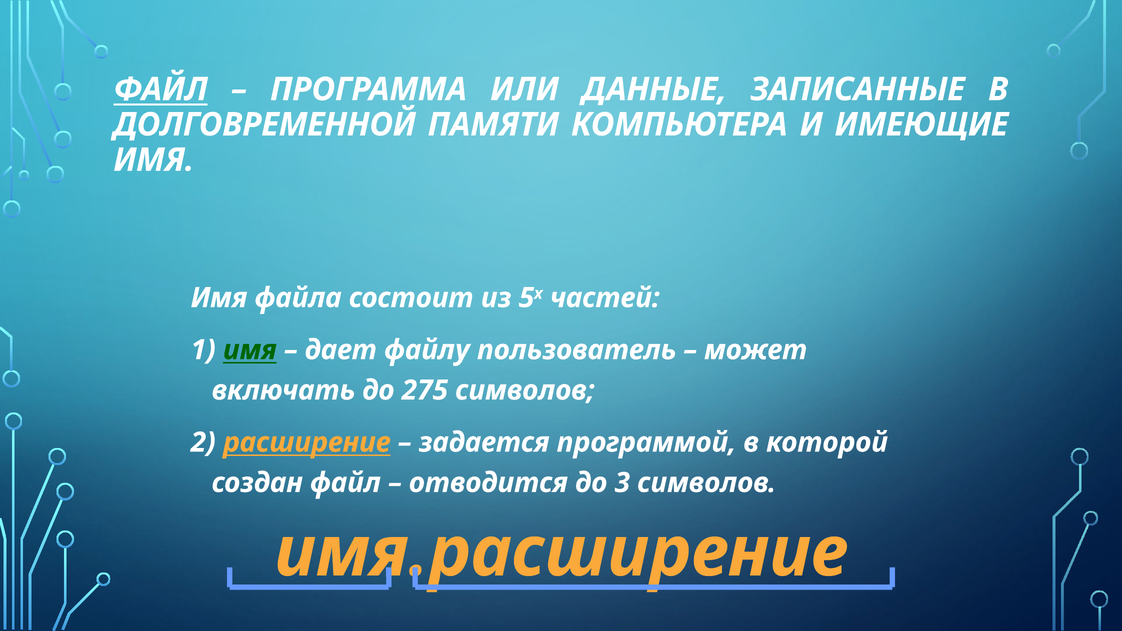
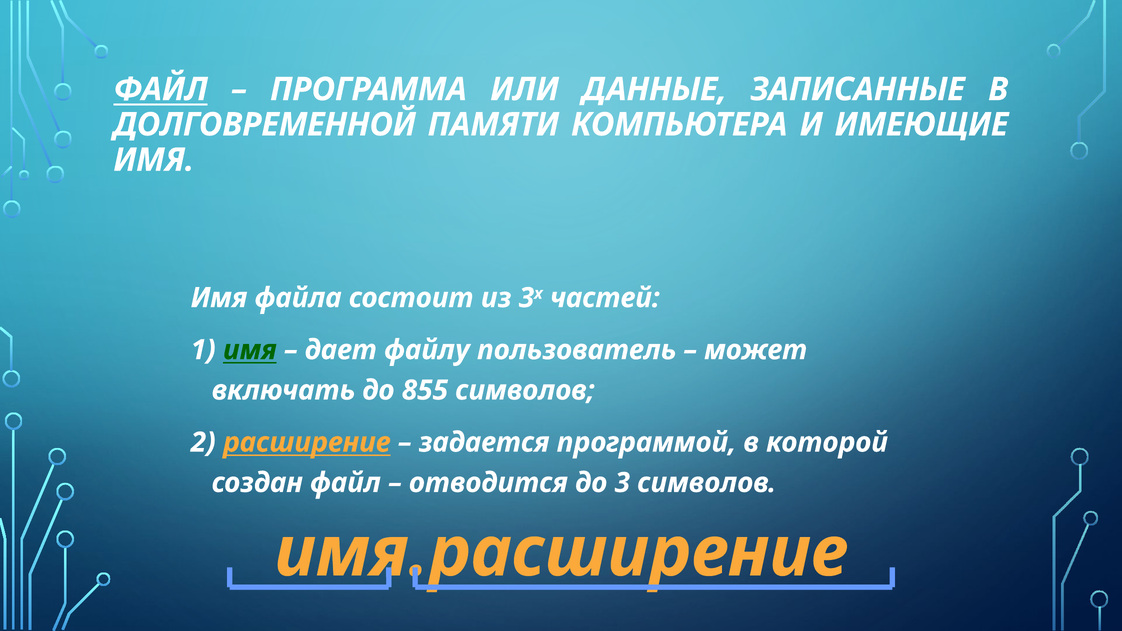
из 5: 5 -> 3
275: 275 -> 855
